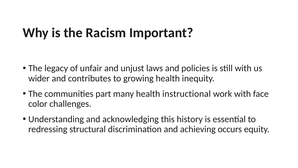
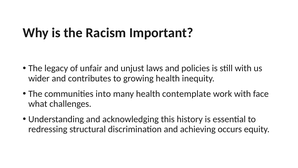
part: part -> into
instructional: instructional -> contemplate
color: color -> what
